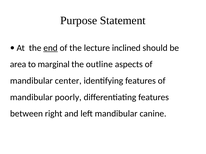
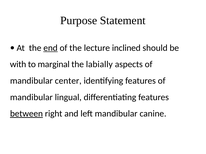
area: area -> with
outline: outline -> labially
poorly: poorly -> lingual
between underline: none -> present
